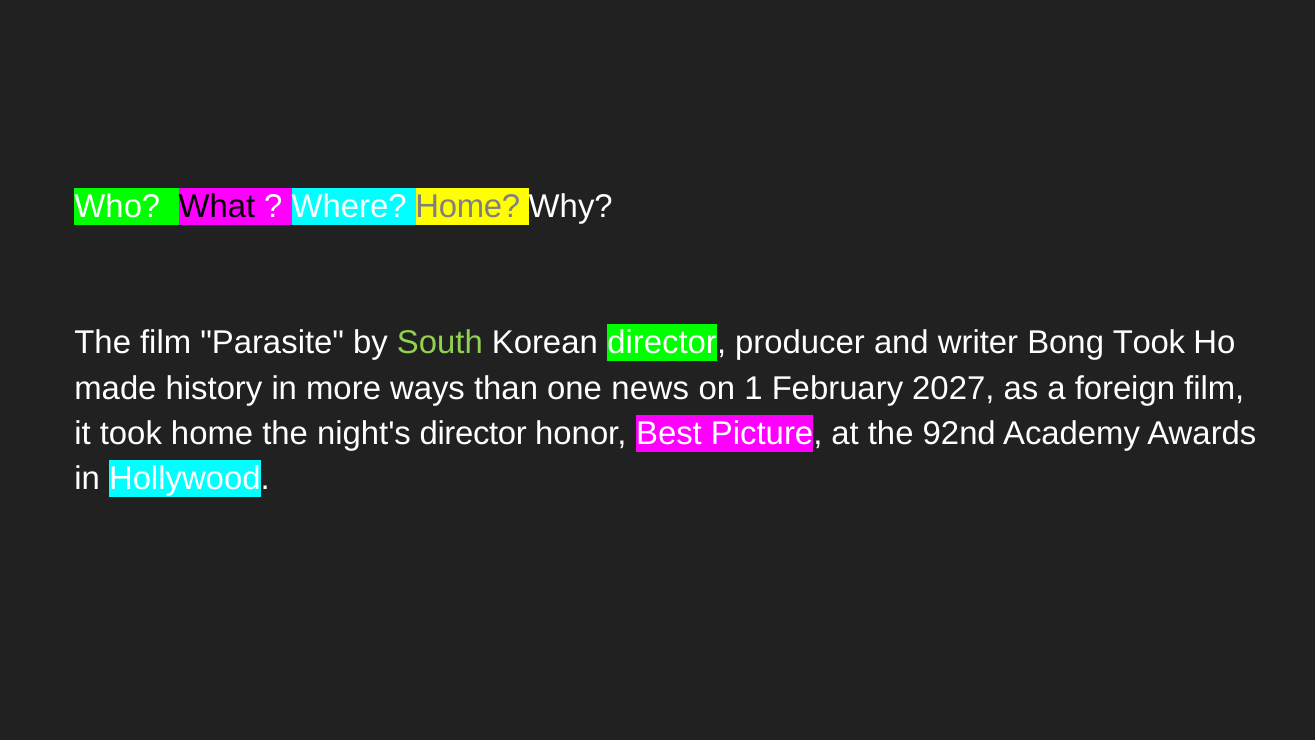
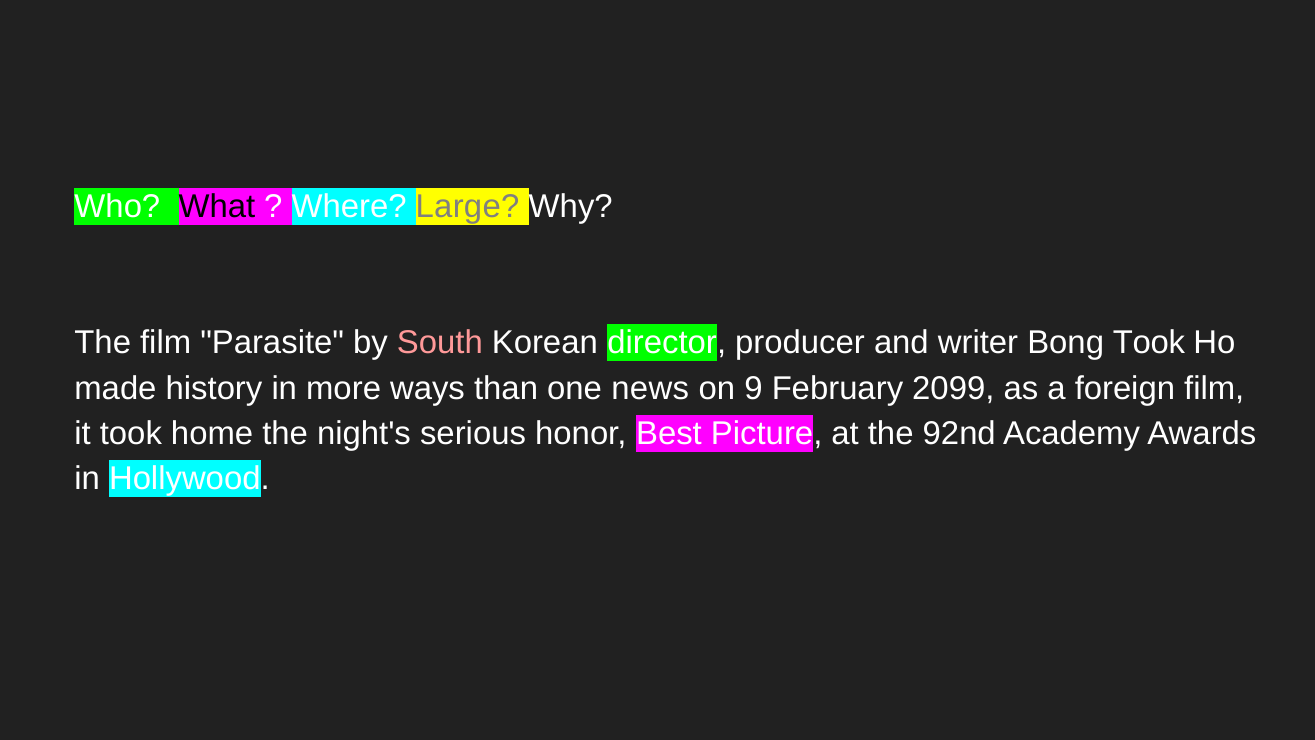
Where Home: Home -> Large
South colour: light green -> pink
1: 1 -> 9
2027: 2027 -> 2099
night's director: director -> serious
